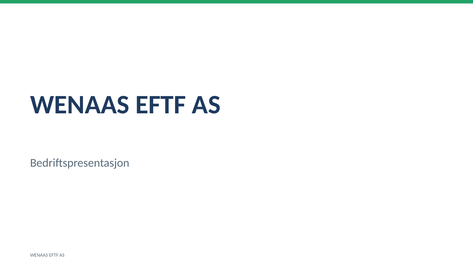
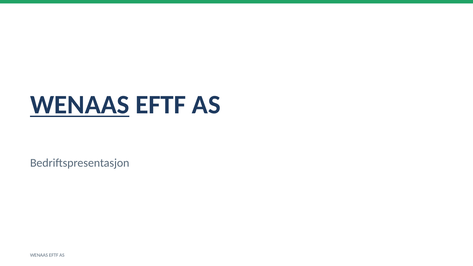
WENAAS at (80, 105) underline: none -> present
